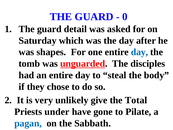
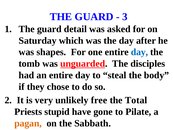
0: 0 -> 3
give: give -> free
under: under -> stupid
pagan colour: blue -> orange
